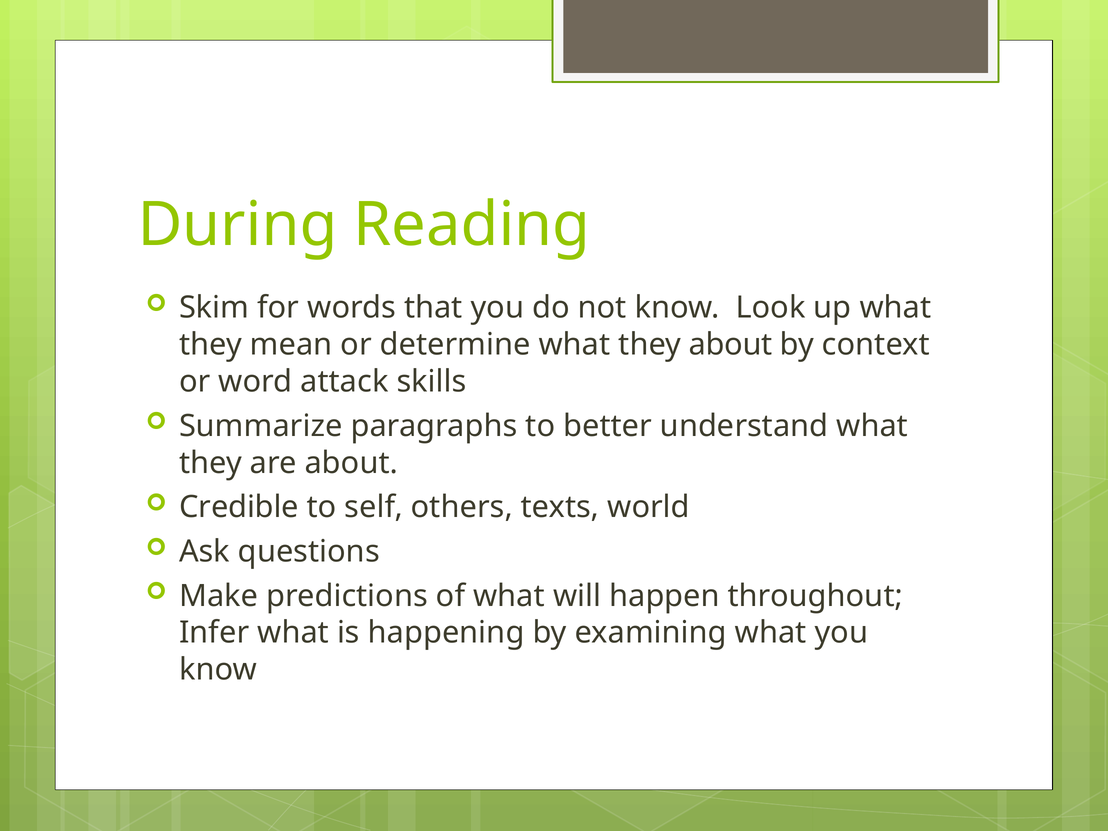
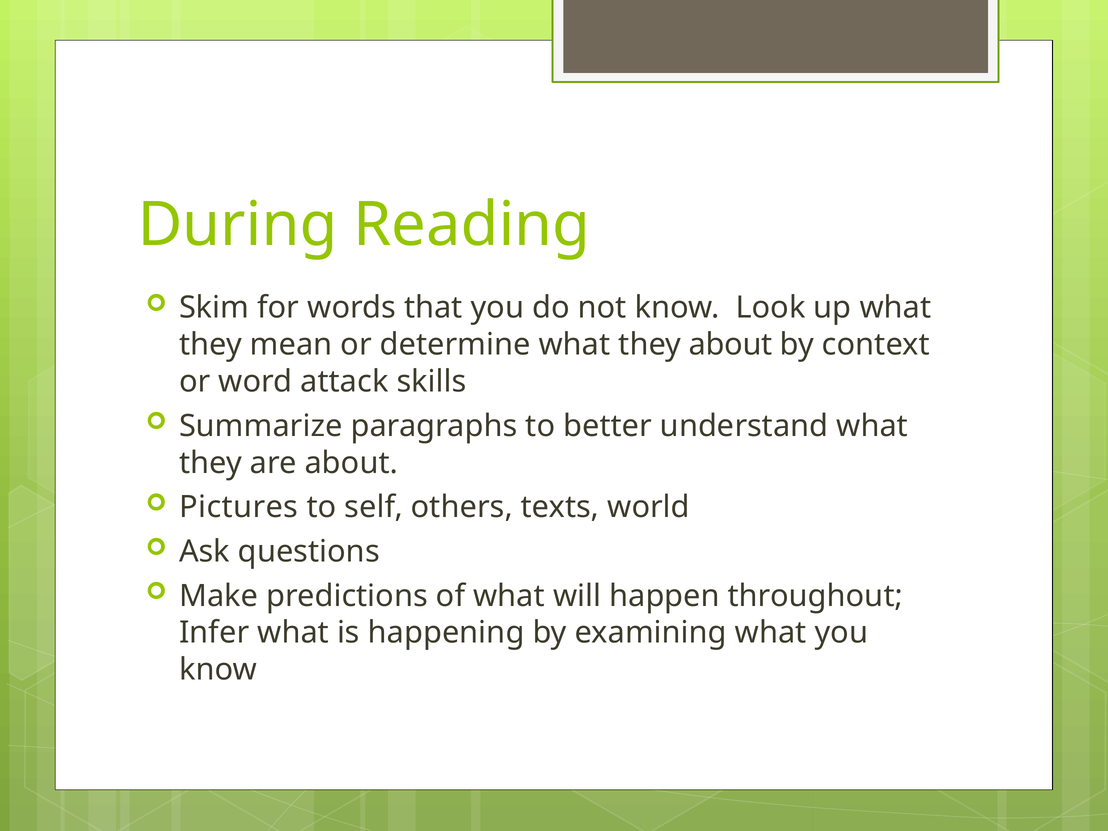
Credible: Credible -> Pictures
